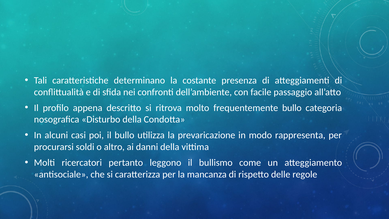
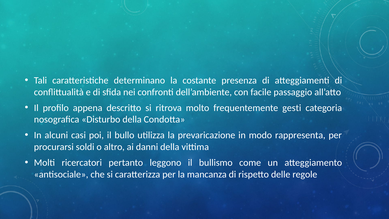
frequentemente bullo: bullo -> gesti
